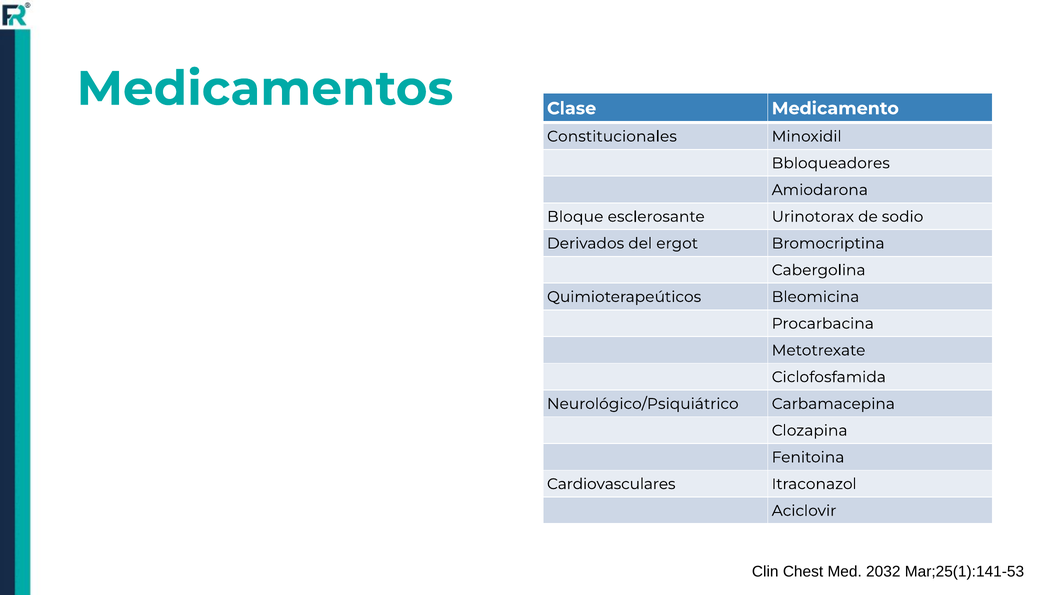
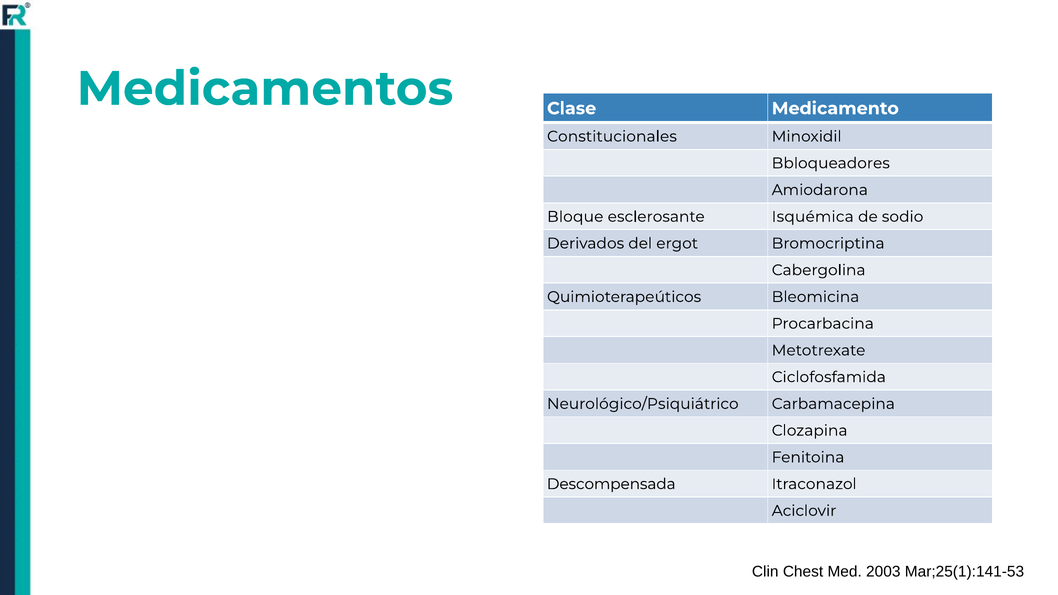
Urinotorax: Urinotorax -> Isquémica
Cardiovasculares: Cardiovasculares -> Descompensada
2032: 2032 -> 2003
